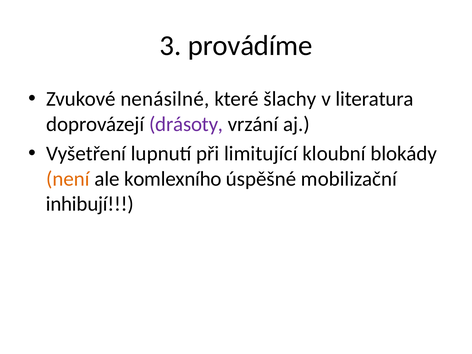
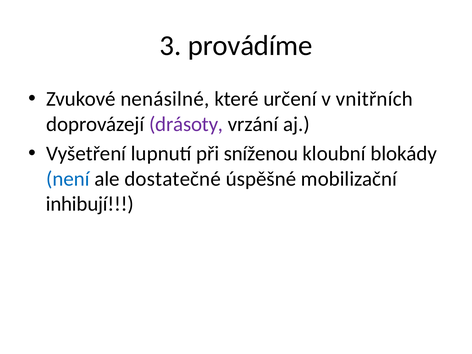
šlachy: šlachy -> určení
literatura: literatura -> vnitřních
limitující: limitující -> sníženou
není colour: orange -> blue
komlexního: komlexního -> dostatečné
